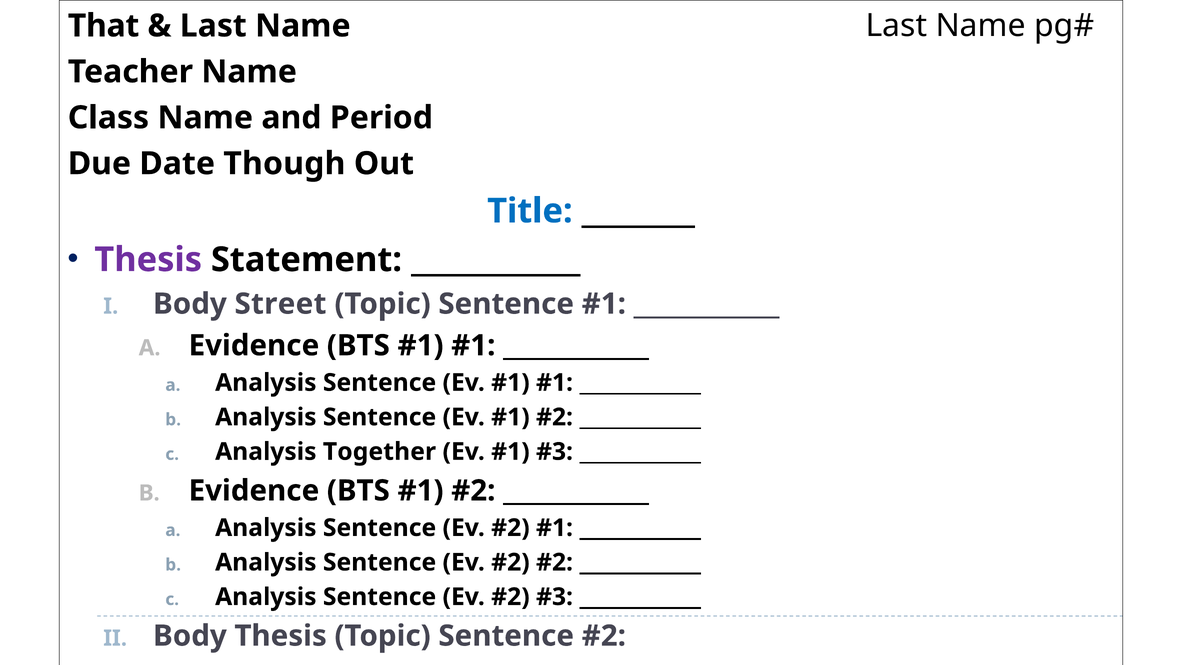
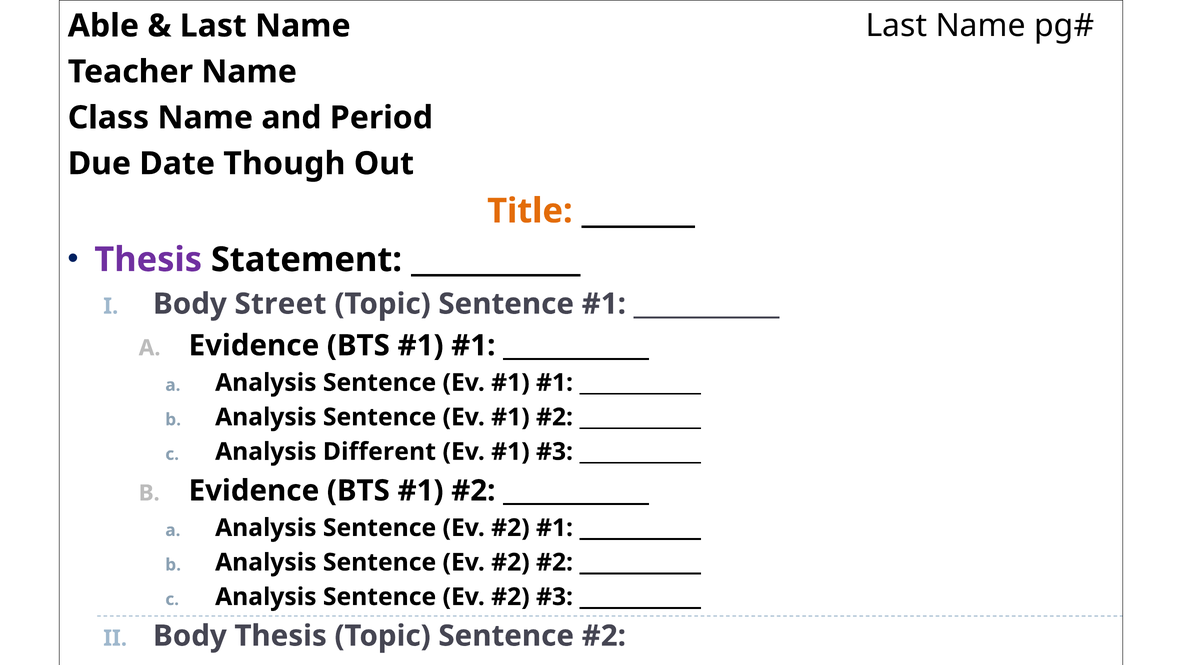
That: That -> Able
Title colour: blue -> orange
Together: Together -> Different
